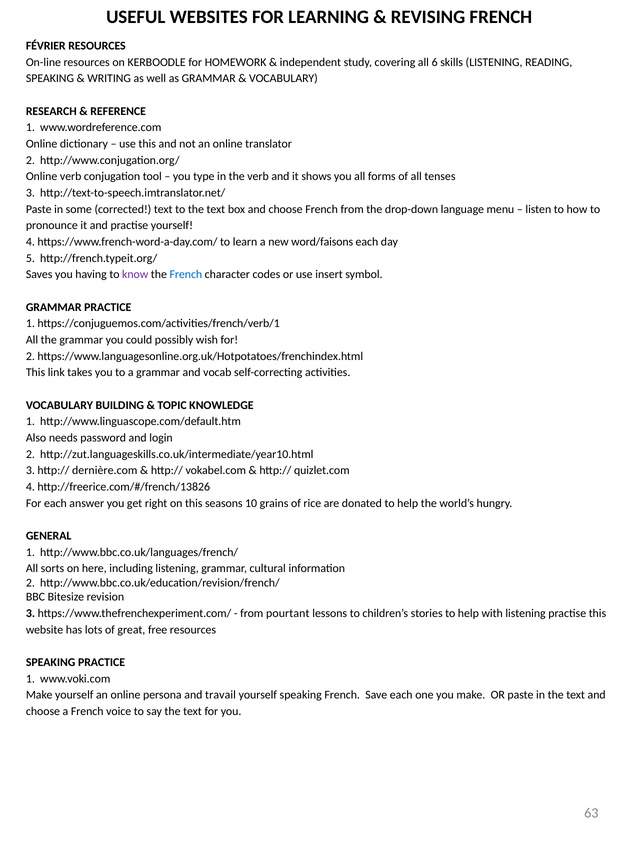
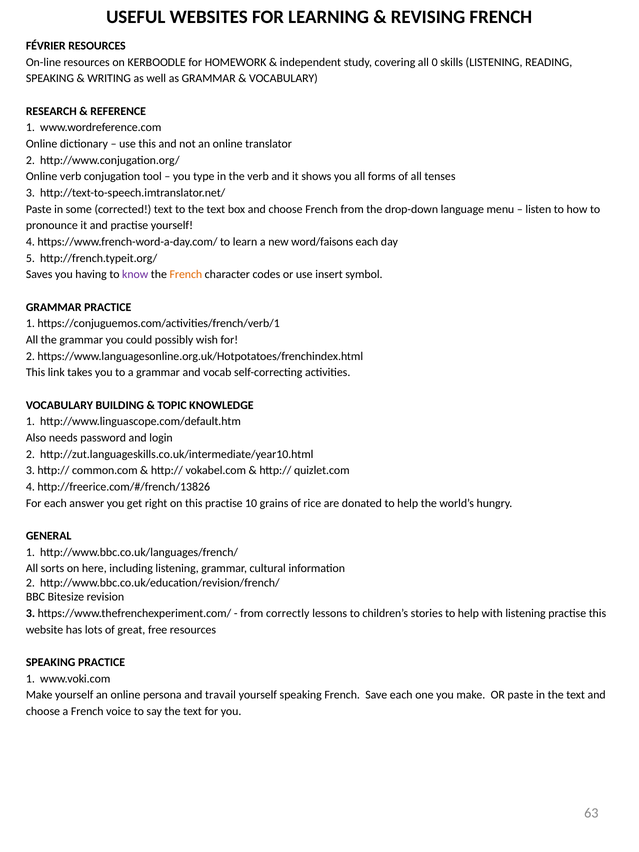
6: 6 -> 0
French at (186, 275) colour: blue -> orange
dernière.com: dernière.com -> common.com
this seasons: seasons -> practise
pourtant: pourtant -> correctly
